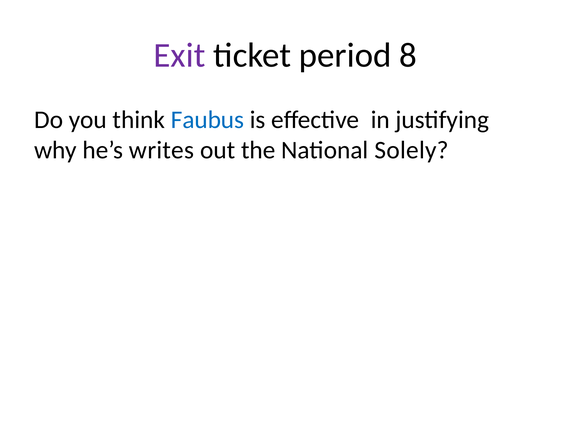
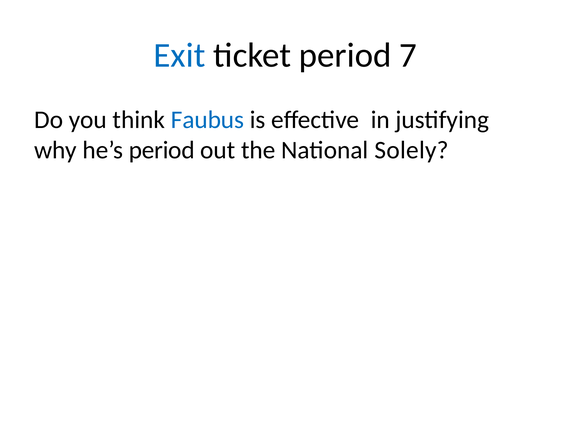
Exit colour: purple -> blue
8: 8 -> 7
he’s writes: writes -> period
